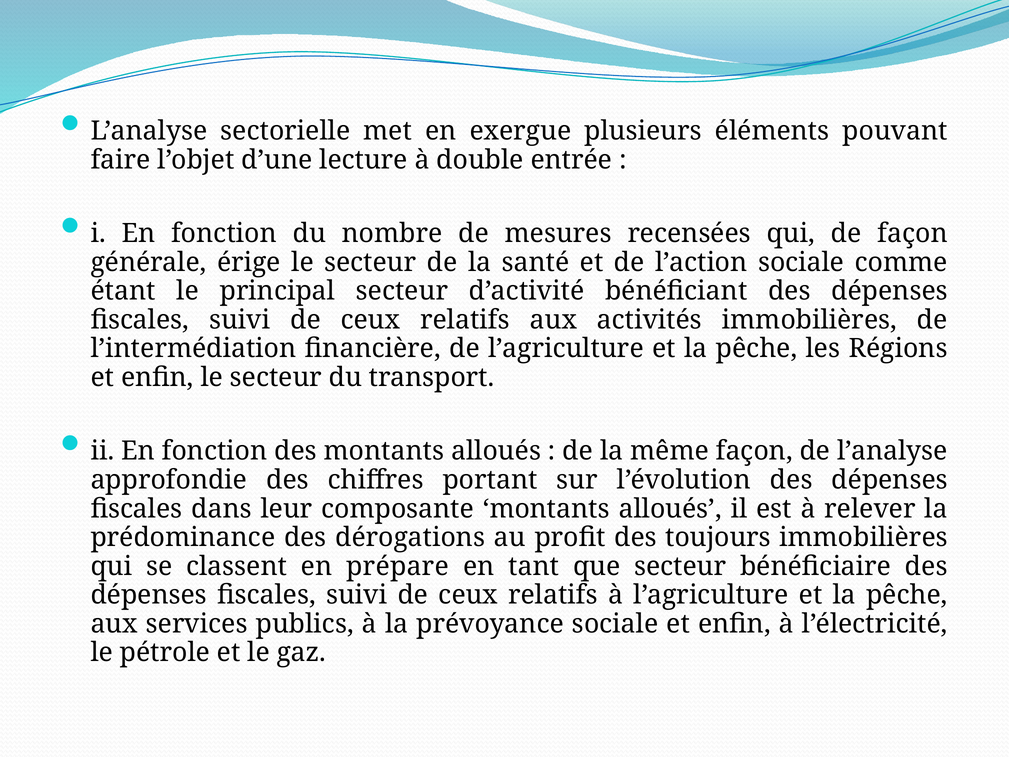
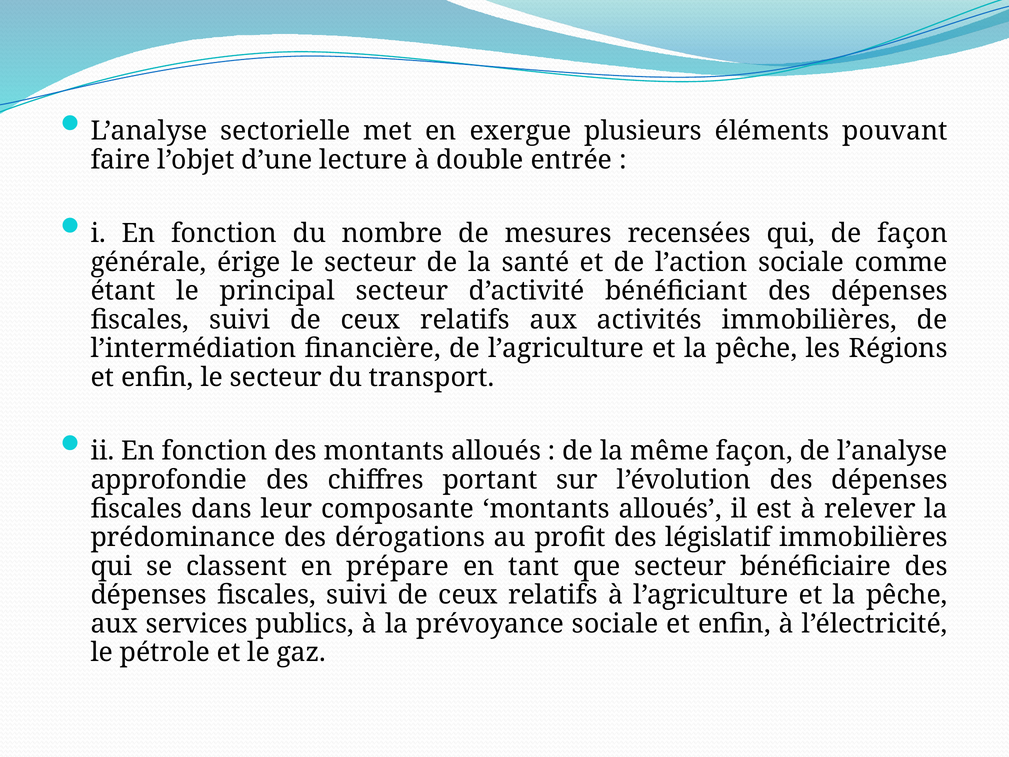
toujours: toujours -> législatif
